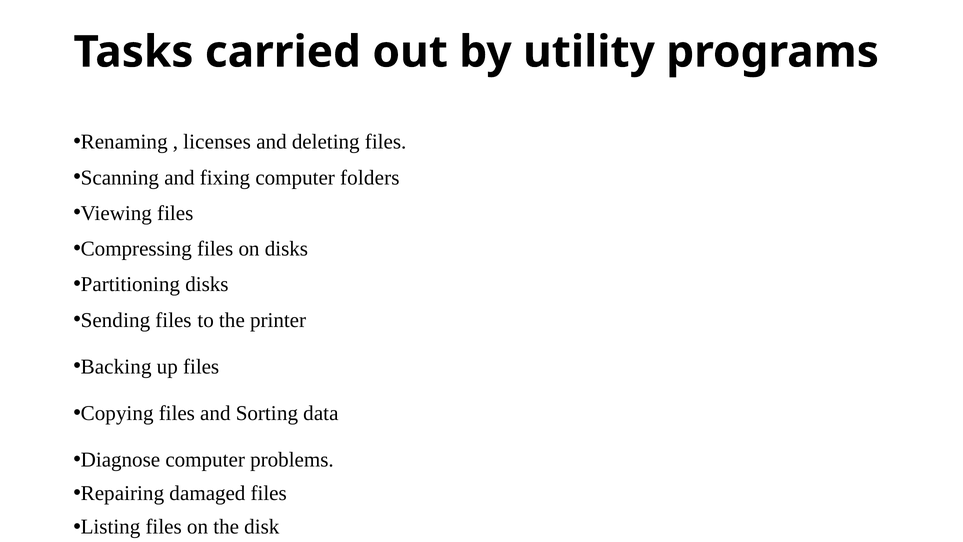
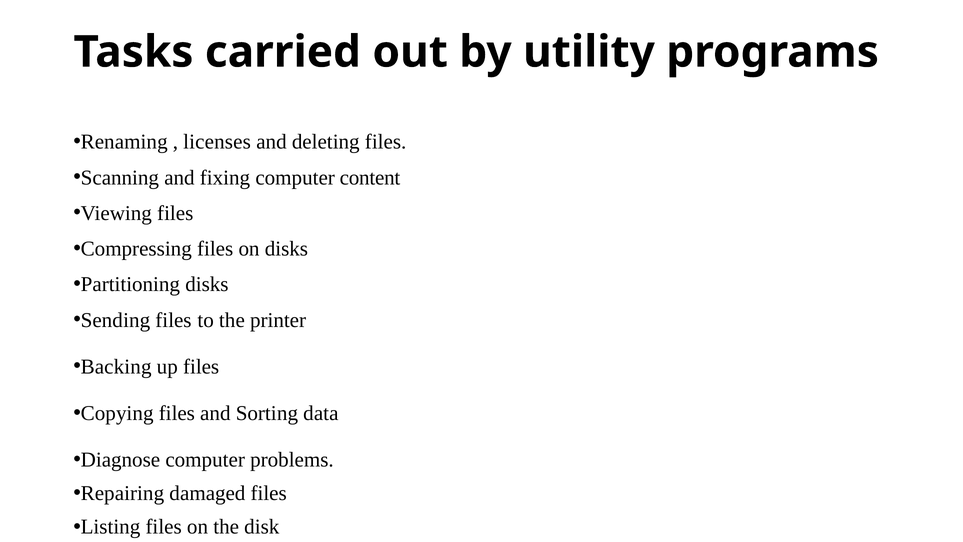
folders: folders -> content
